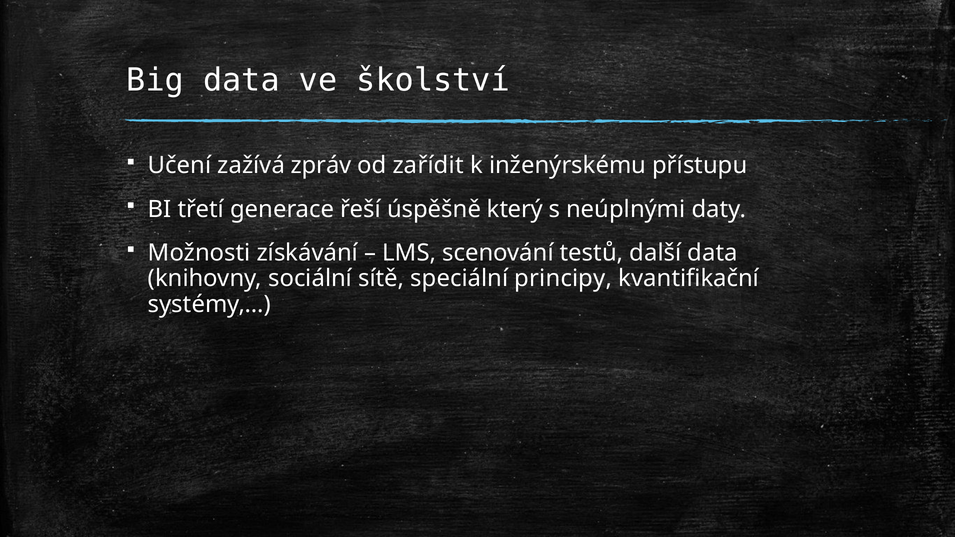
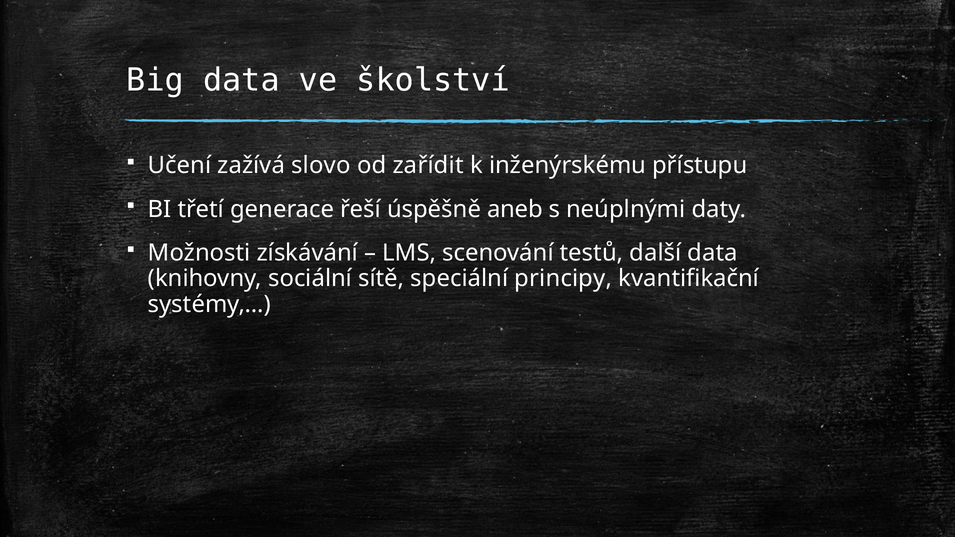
zpráv: zpráv -> slovo
který: který -> aneb
